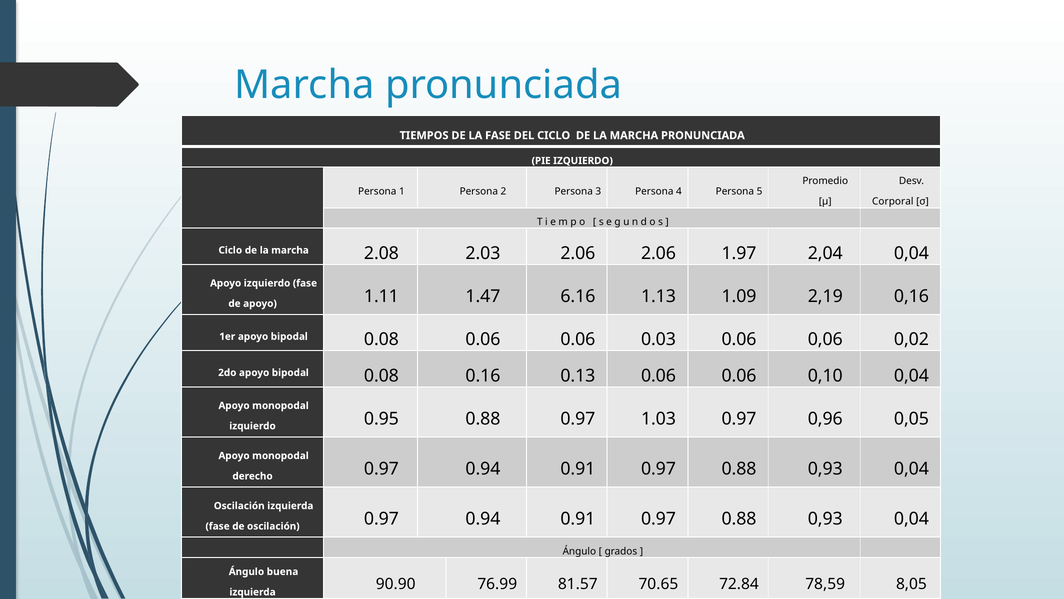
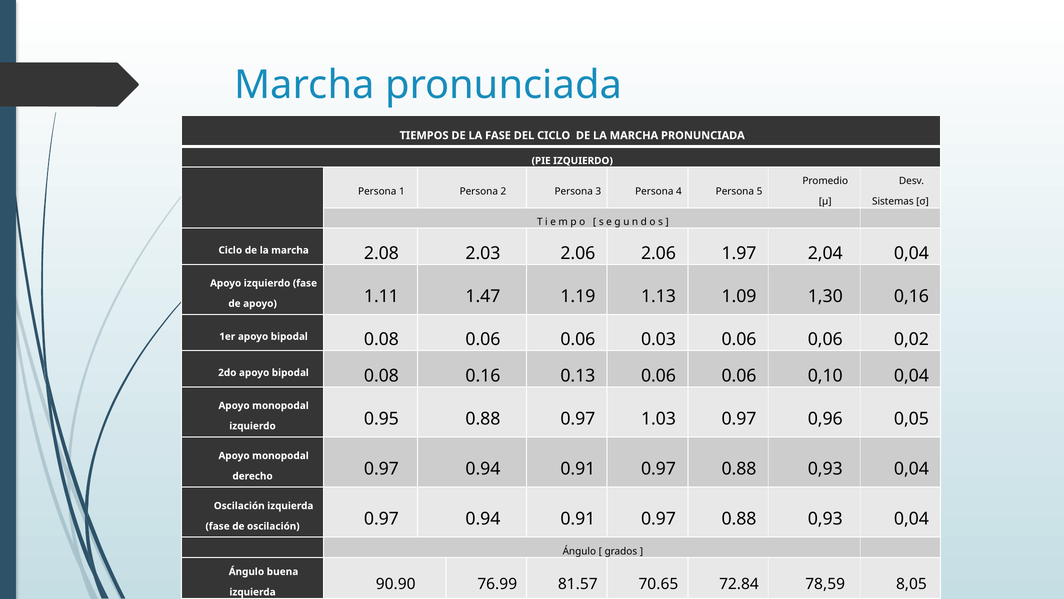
Corporal: Corporal -> Sistemas
6.16: 6.16 -> 1.19
2,19: 2,19 -> 1,30
